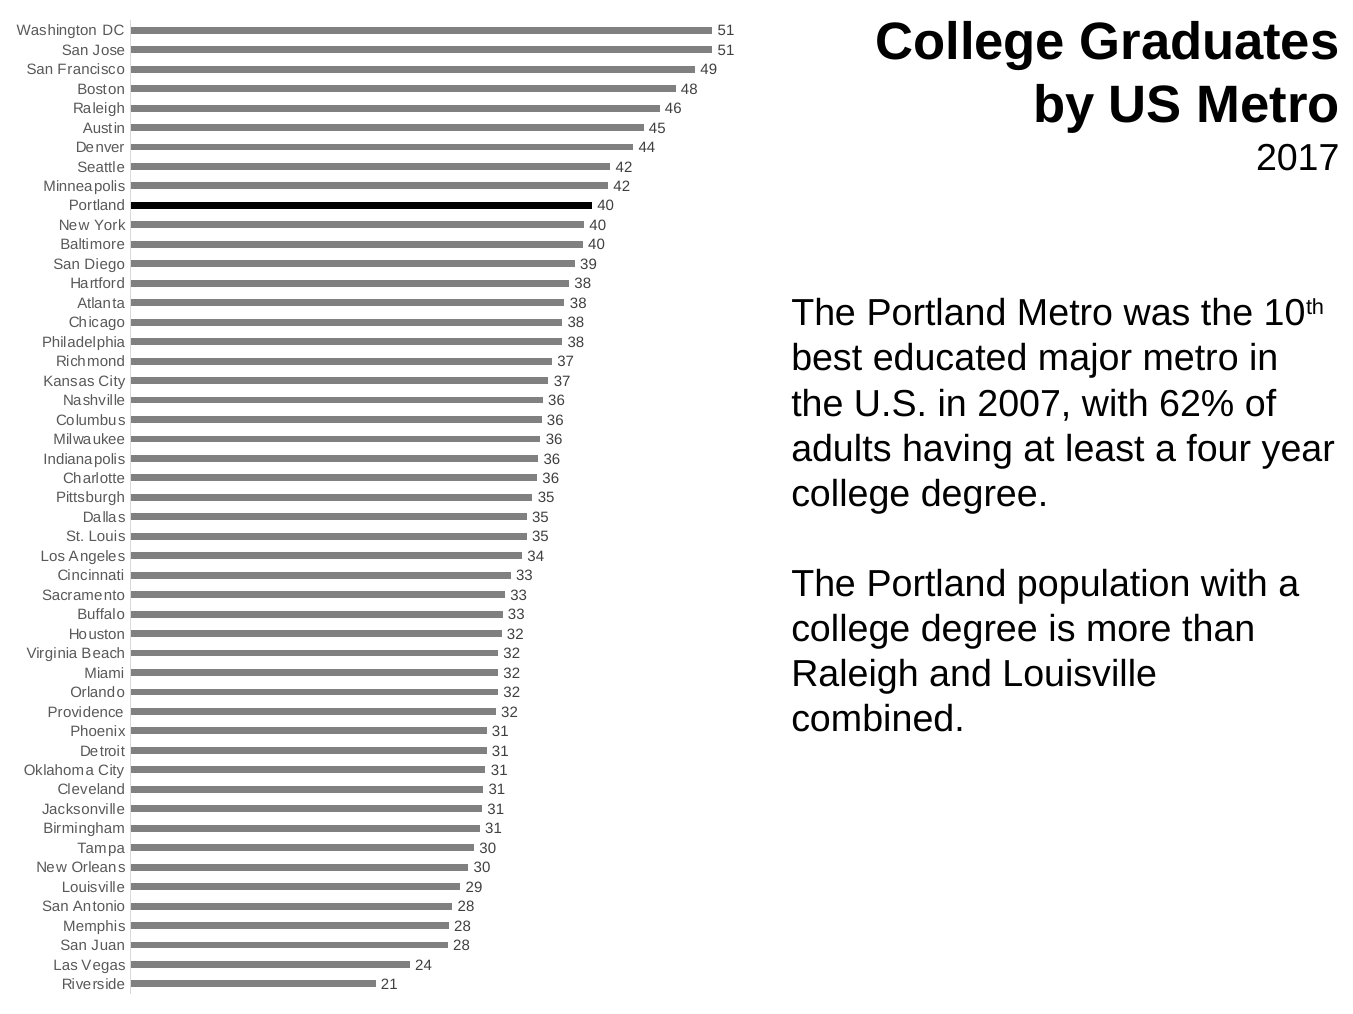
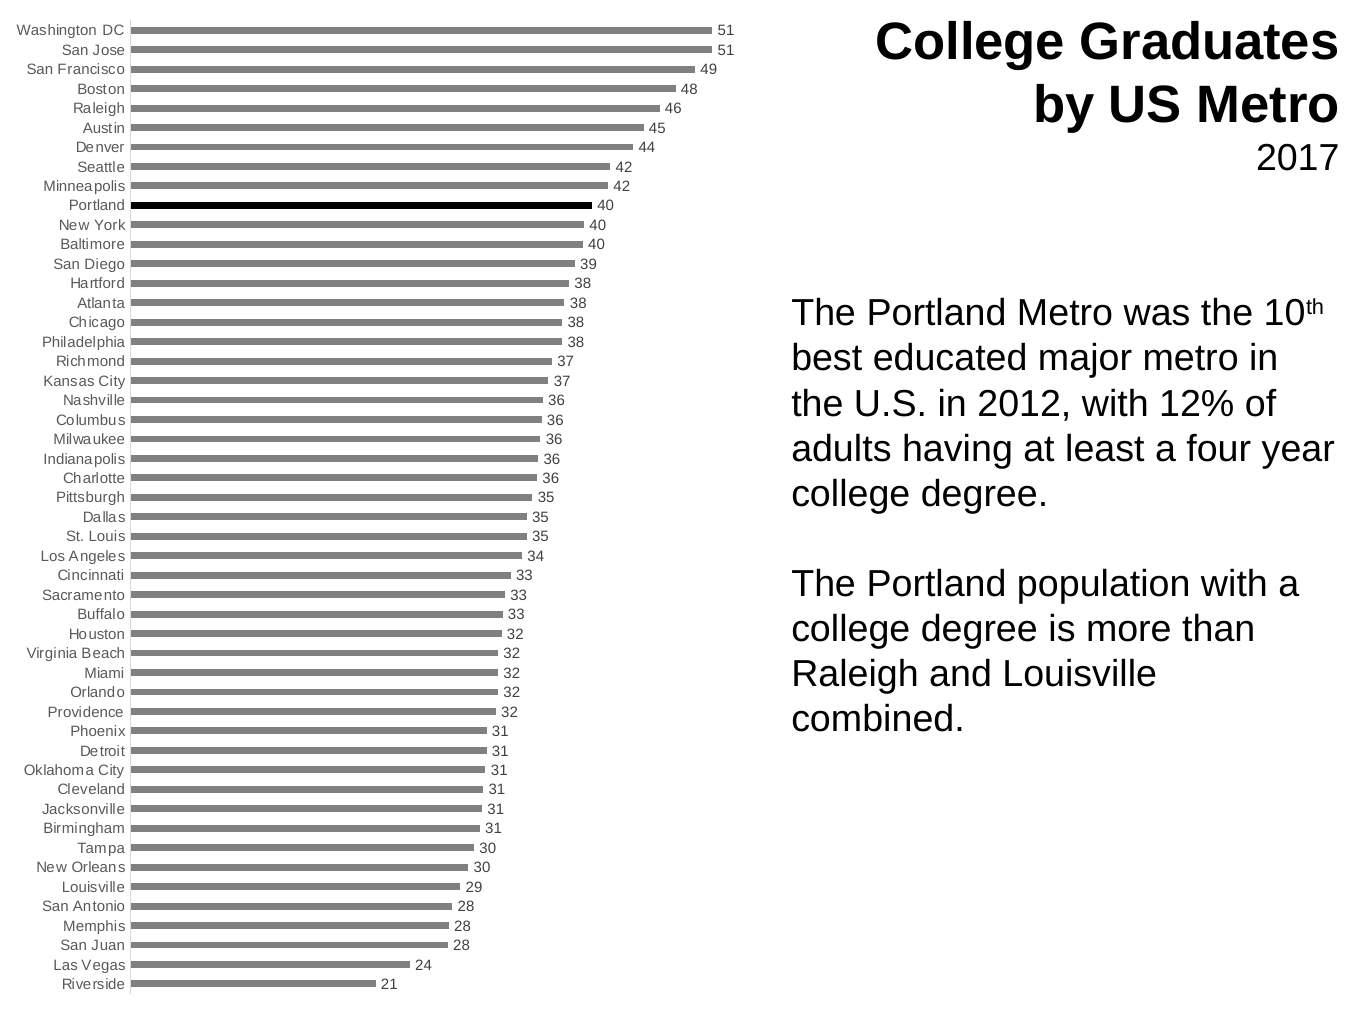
2007: 2007 -> 2012
62%: 62% -> 12%
